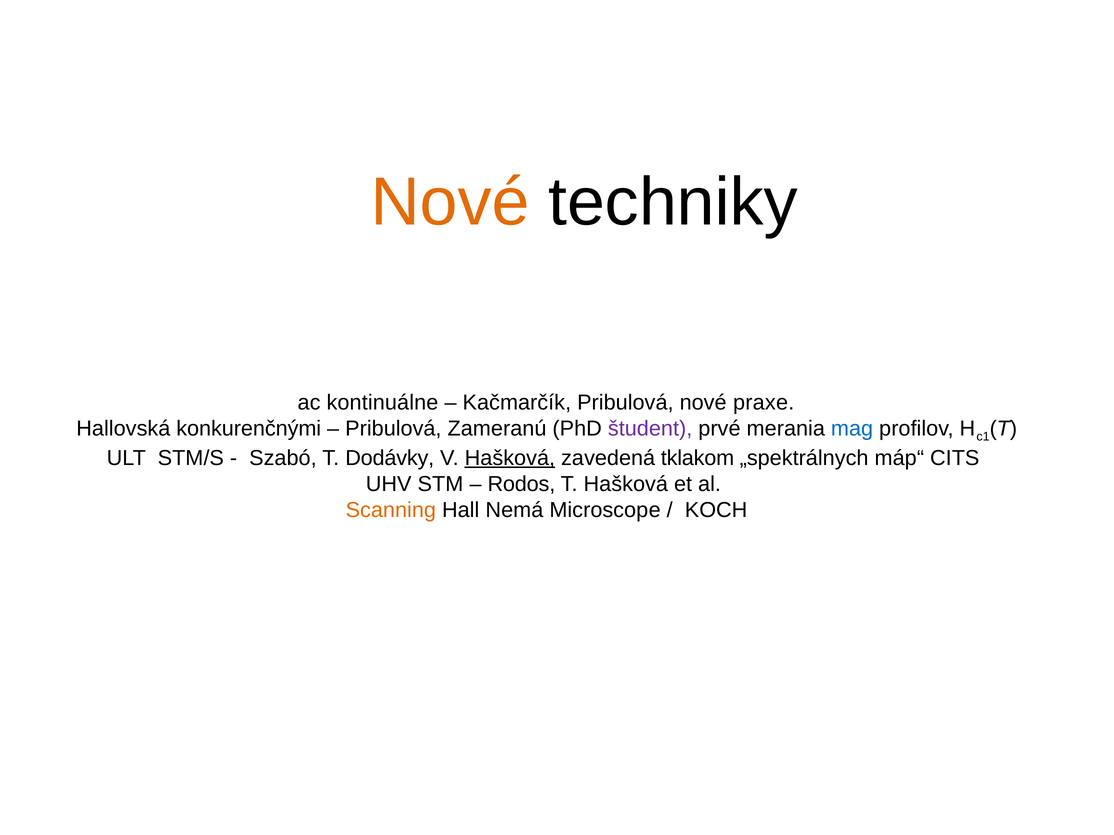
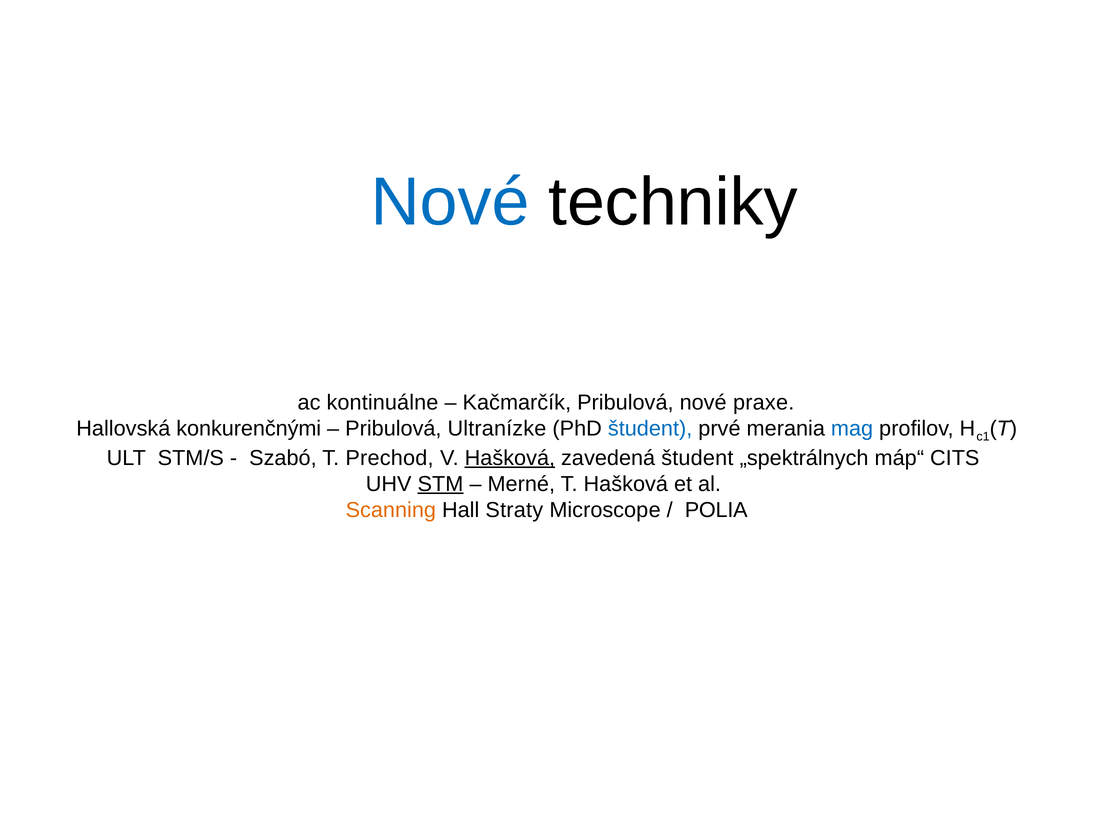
Nové at (450, 203) colour: orange -> blue
Zameranú: Zameranú -> Ultranízke
študent at (650, 429) colour: purple -> blue
Dodávky: Dodávky -> Prechod
zavedená tklakom: tklakom -> študent
STM underline: none -> present
Rodos: Rodos -> Merné
Nemá: Nemá -> Straty
KOCH: KOCH -> POLIA
